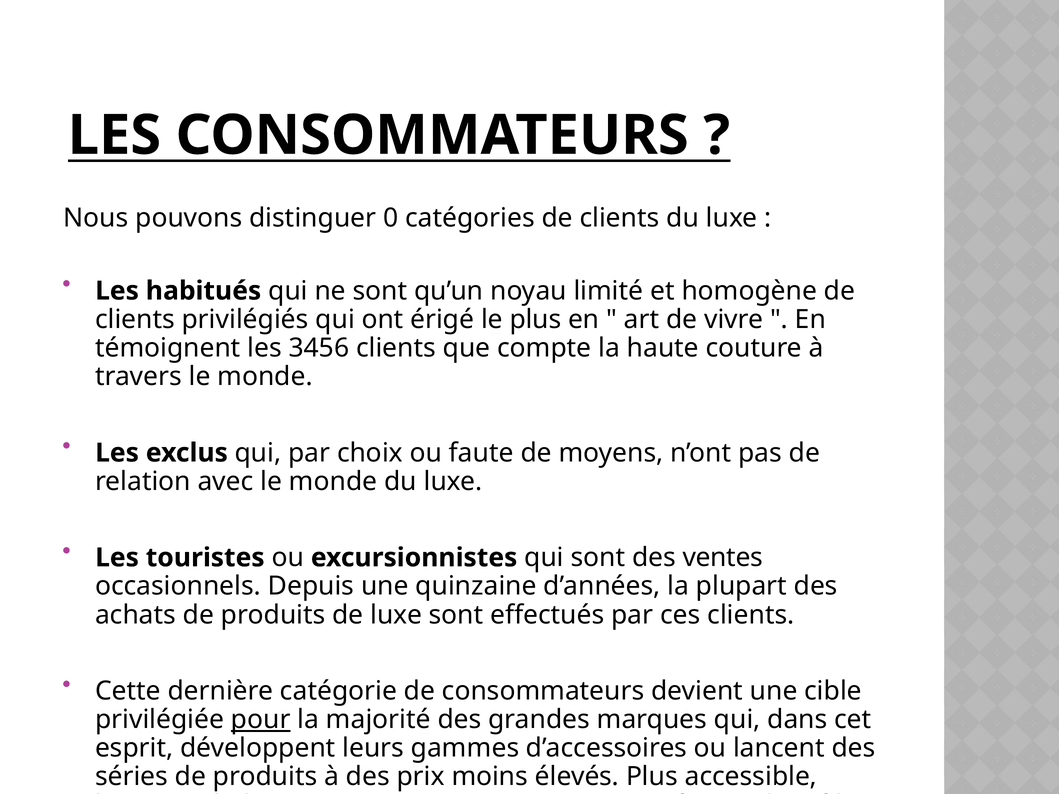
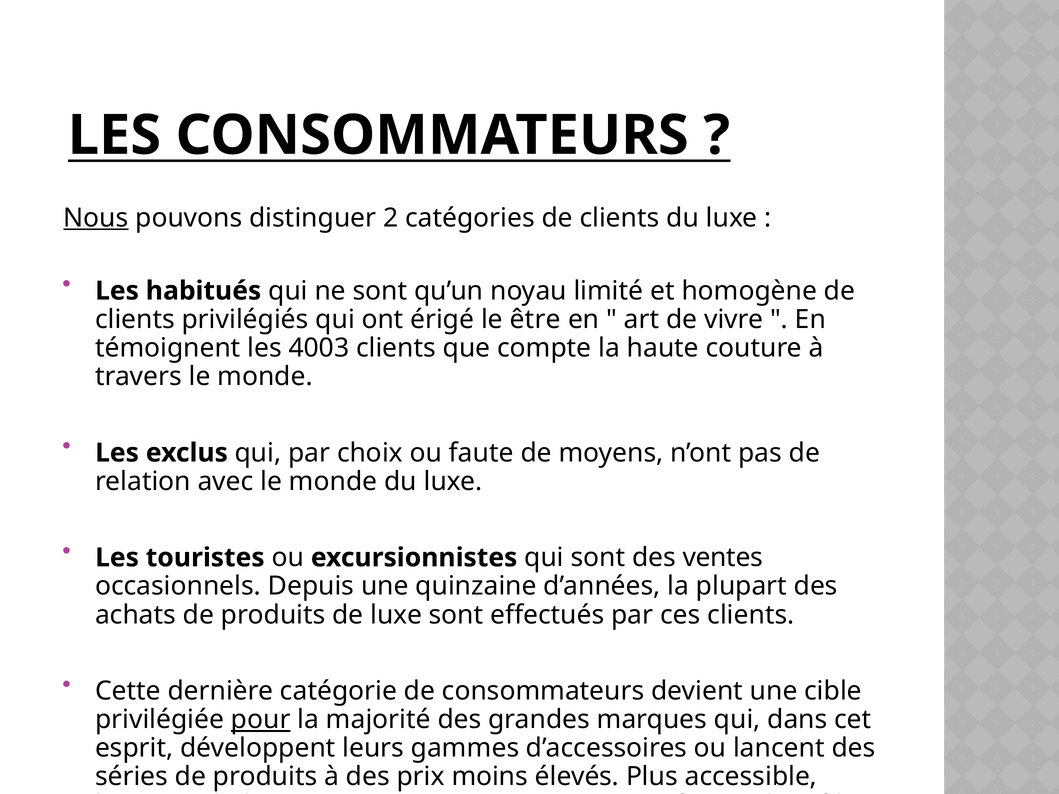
Nous underline: none -> present
0: 0 -> 2
le plus: plus -> être
3456: 3456 -> 4003
